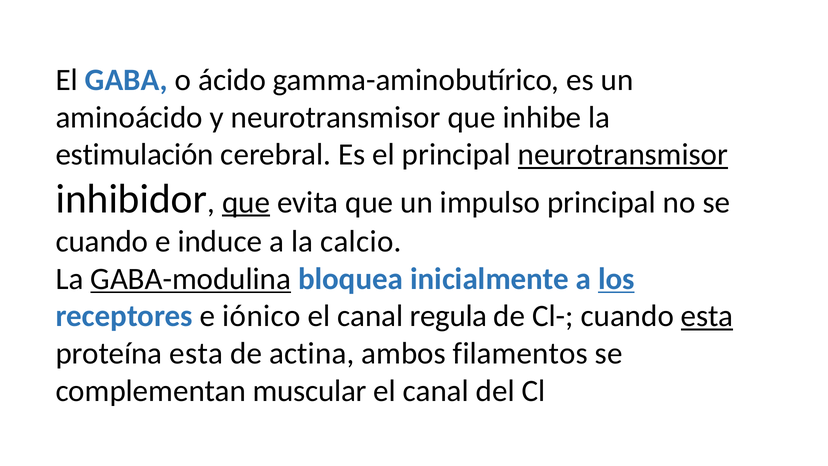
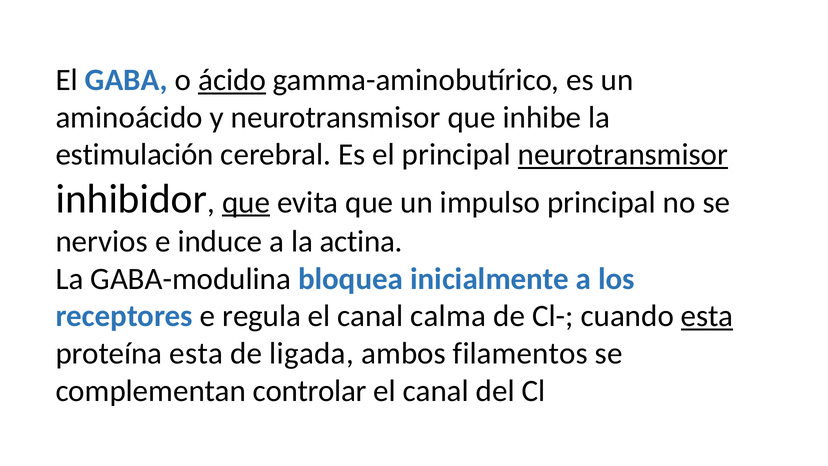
ácido underline: none -> present
cuando at (102, 242): cuando -> nervios
calcio: calcio -> actina
GABA-modulina underline: present -> none
los underline: present -> none
iónico: iónico -> regula
regula: regula -> calma
actina: actina -> ligada
muscular: muscular -> controlar
